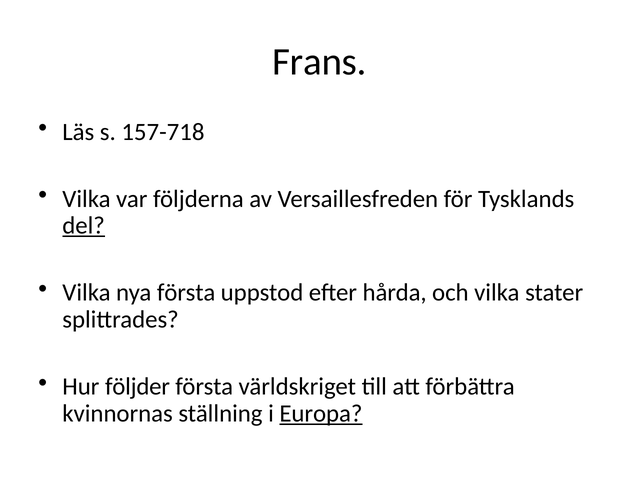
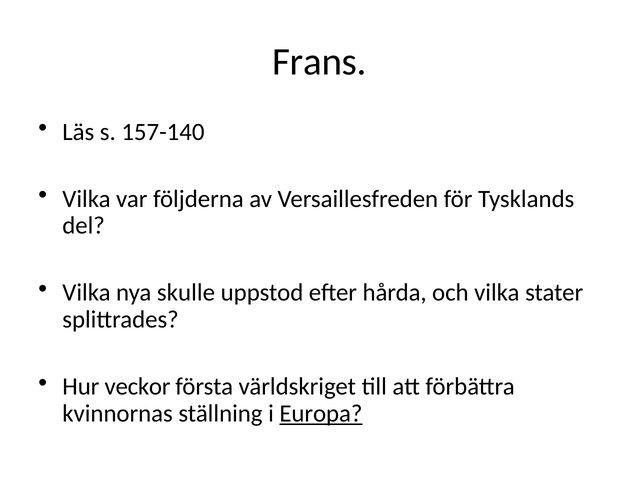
157-718: 157-718 -> 157-140
del underline: present -> none
nya första: första -> skulle
följder: följder -> veckor
